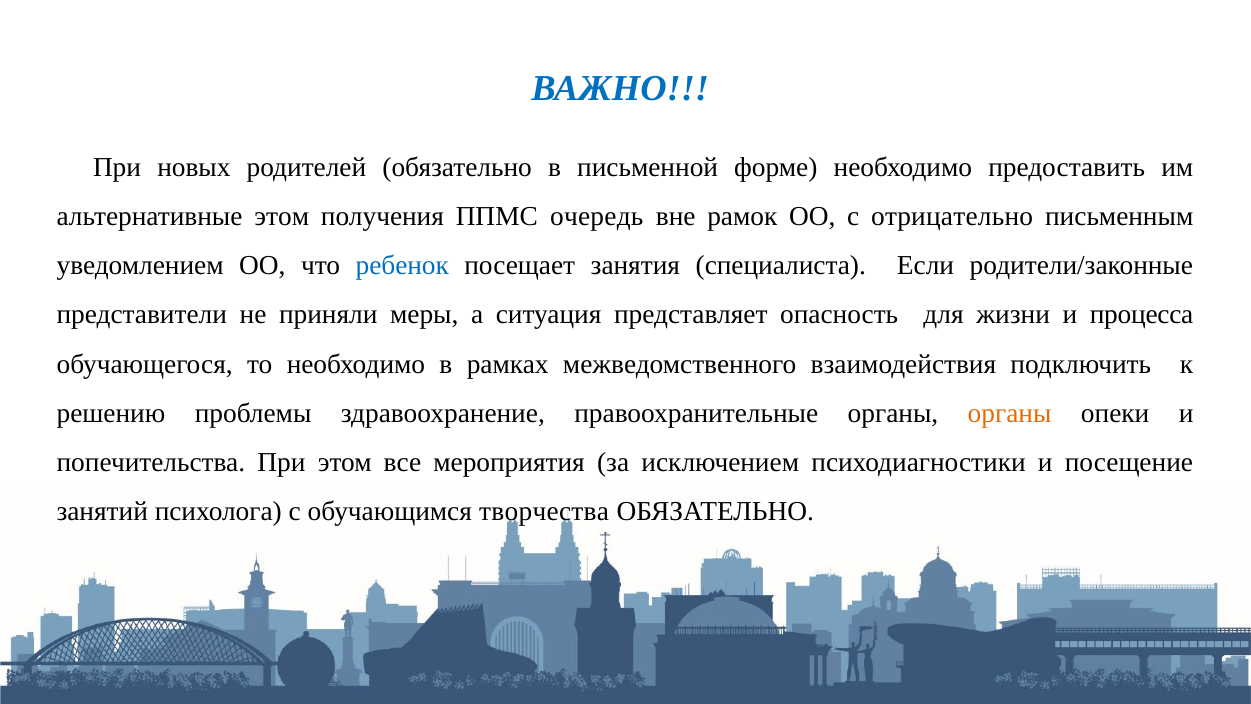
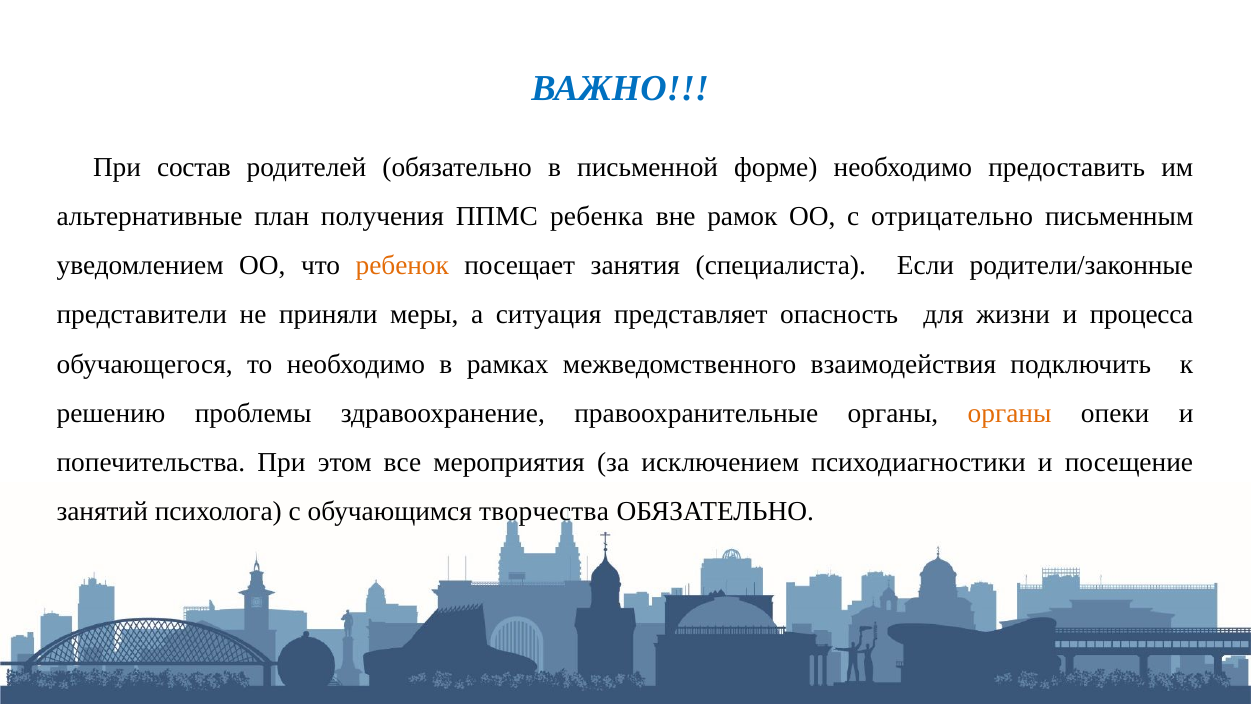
новых: новых -> состав
альтернативные этом: этом -> план
очередь: очередь -> ребенка
ребенок colour: blue -> orange
